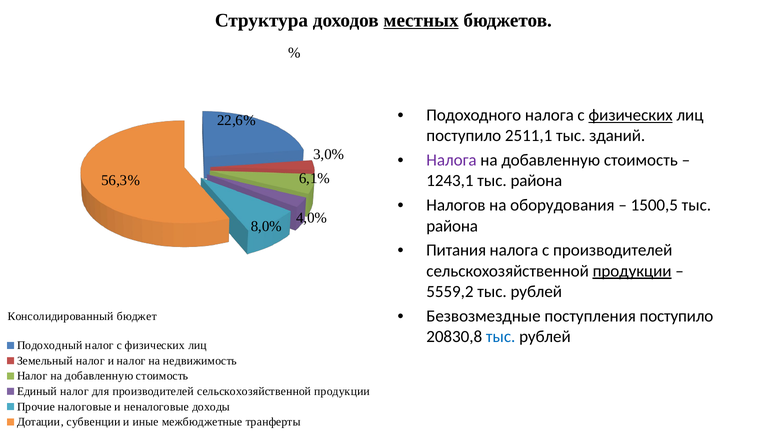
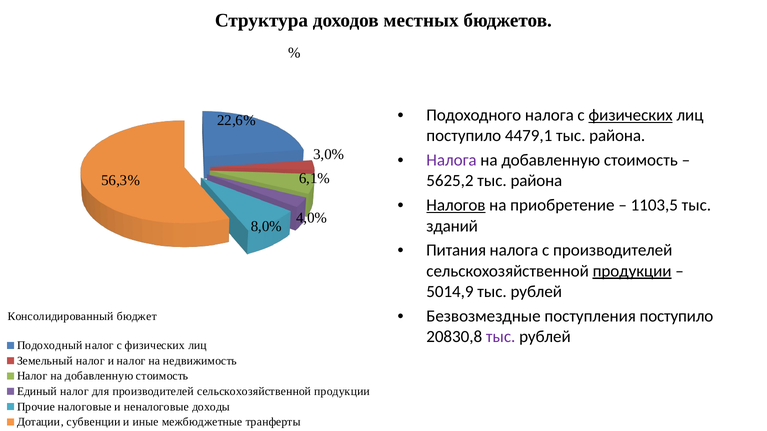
местных underline: present -> none
2511,1: 2511,1 -> 4479,1
зданий at (617, 136): зданий -> района
1243,1: 1243,1 -> 5625,2
Налогов underline: none -> present
оборудования: оборудования -> приобретение
1500,5: 1500,5 -> 1103,5
района at (452, 226): района -> зданий
5559,2: 5559,2 -> 5014,9
тыс at (501, 337) colour: blue -> purple
